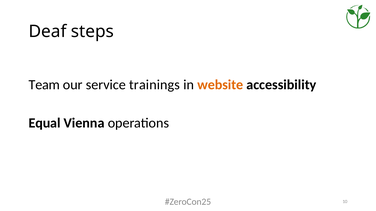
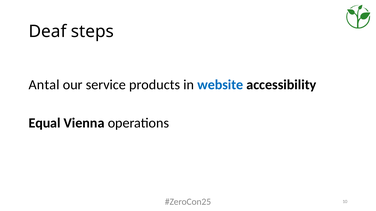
Team: Team -> Antal
trainings: trainings -> products
website colour: orange -> blue
